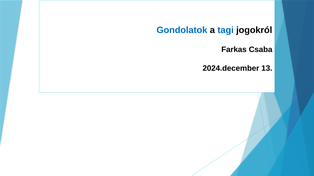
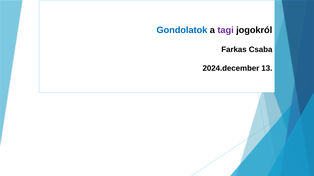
tagi colour: blue -> purple
